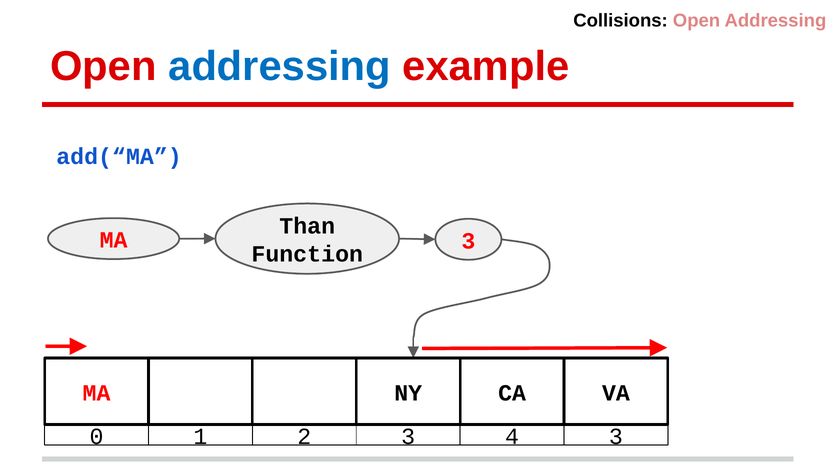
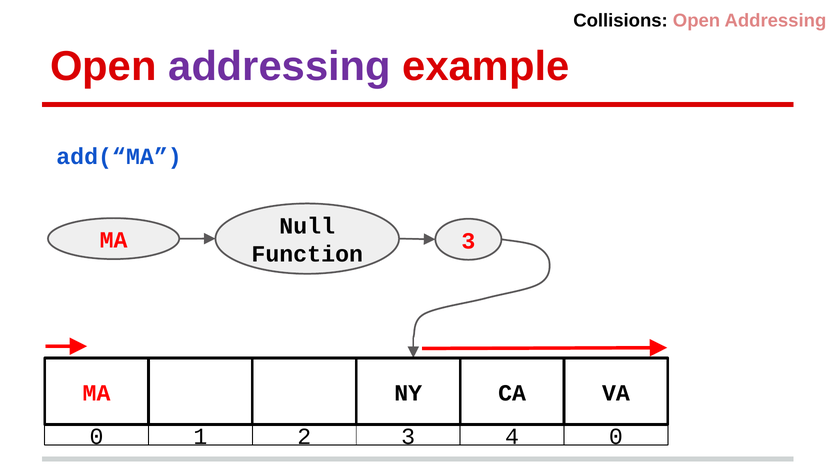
addressing at (280, 67) colour: blue -> purple
Than: Than -> Null
4 3: 3 -> 0
